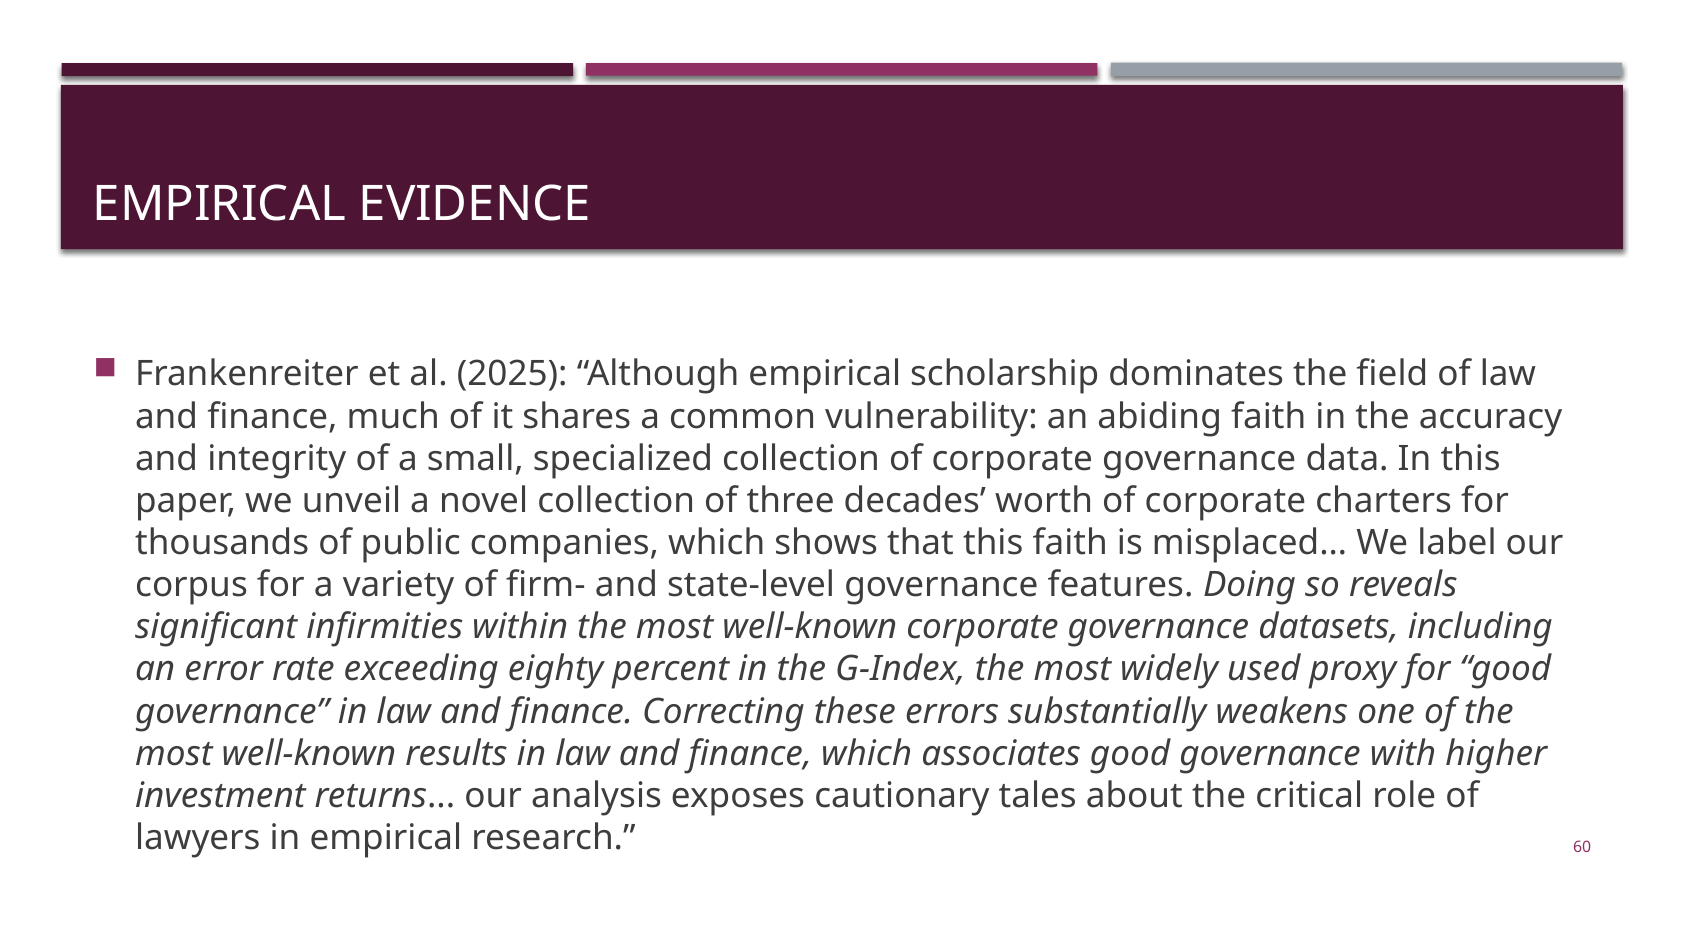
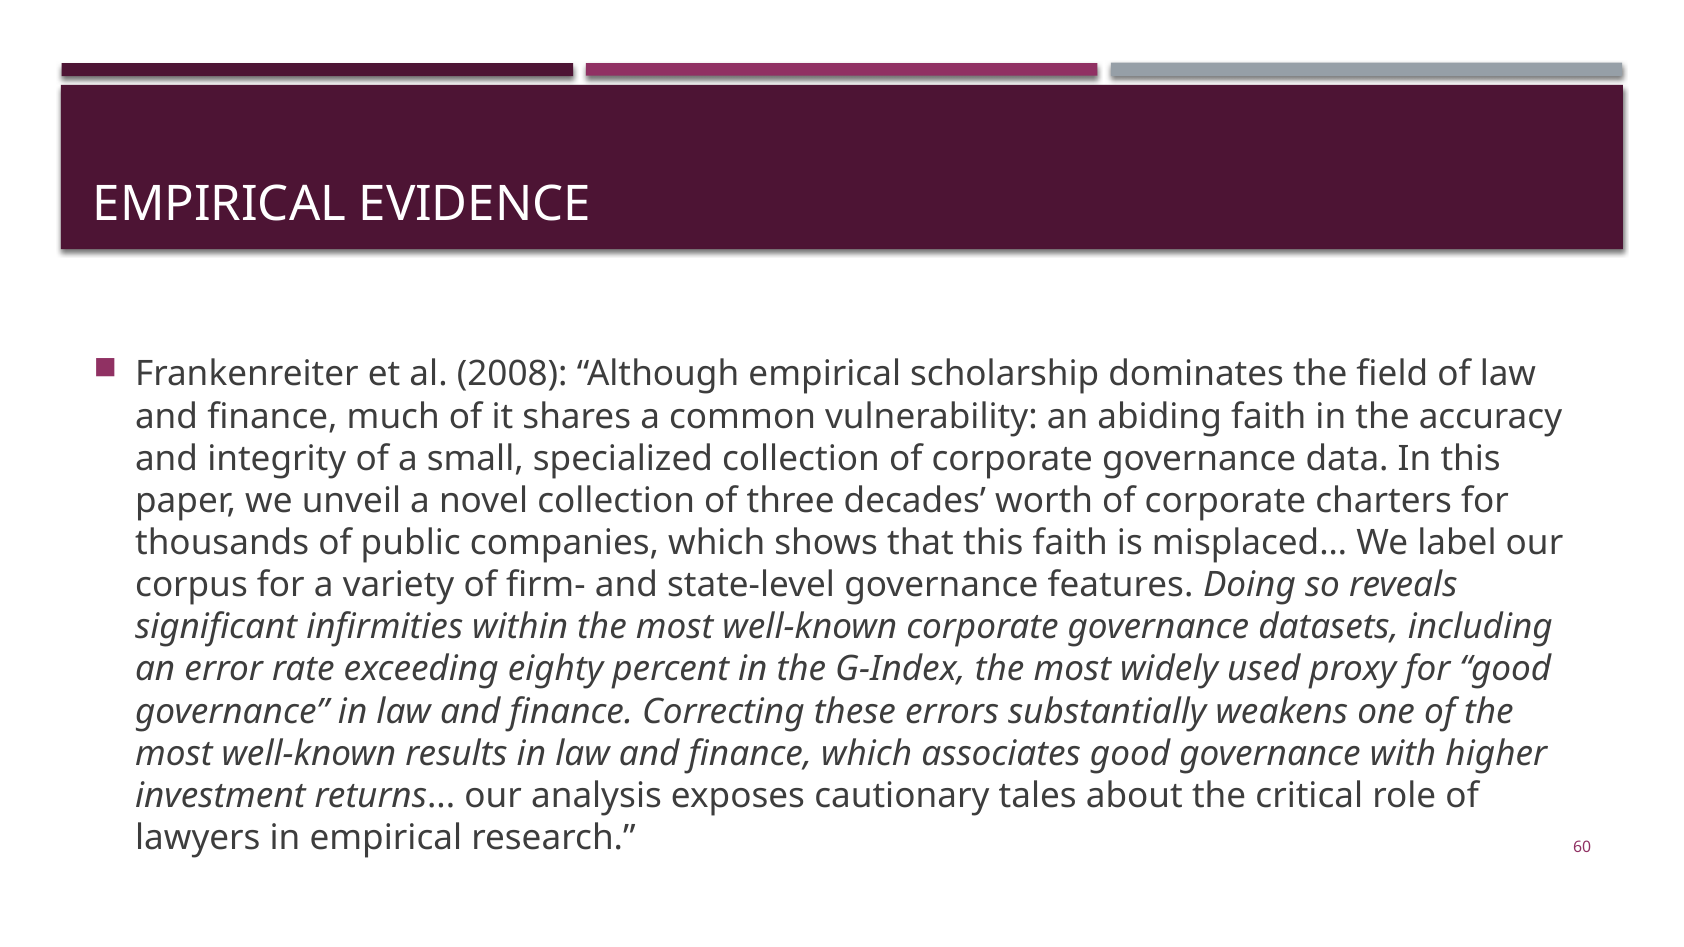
2025: 2025 -> 2008
